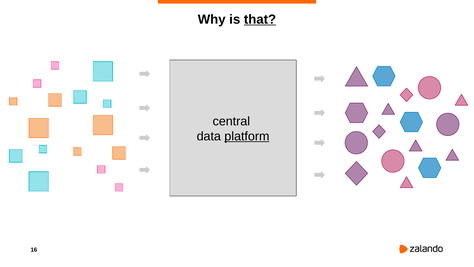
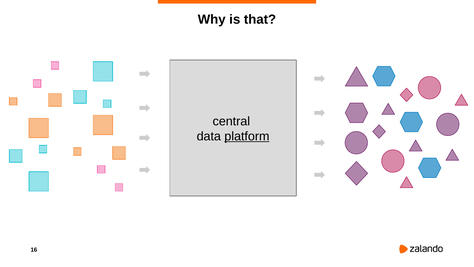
that underline: present -> none
